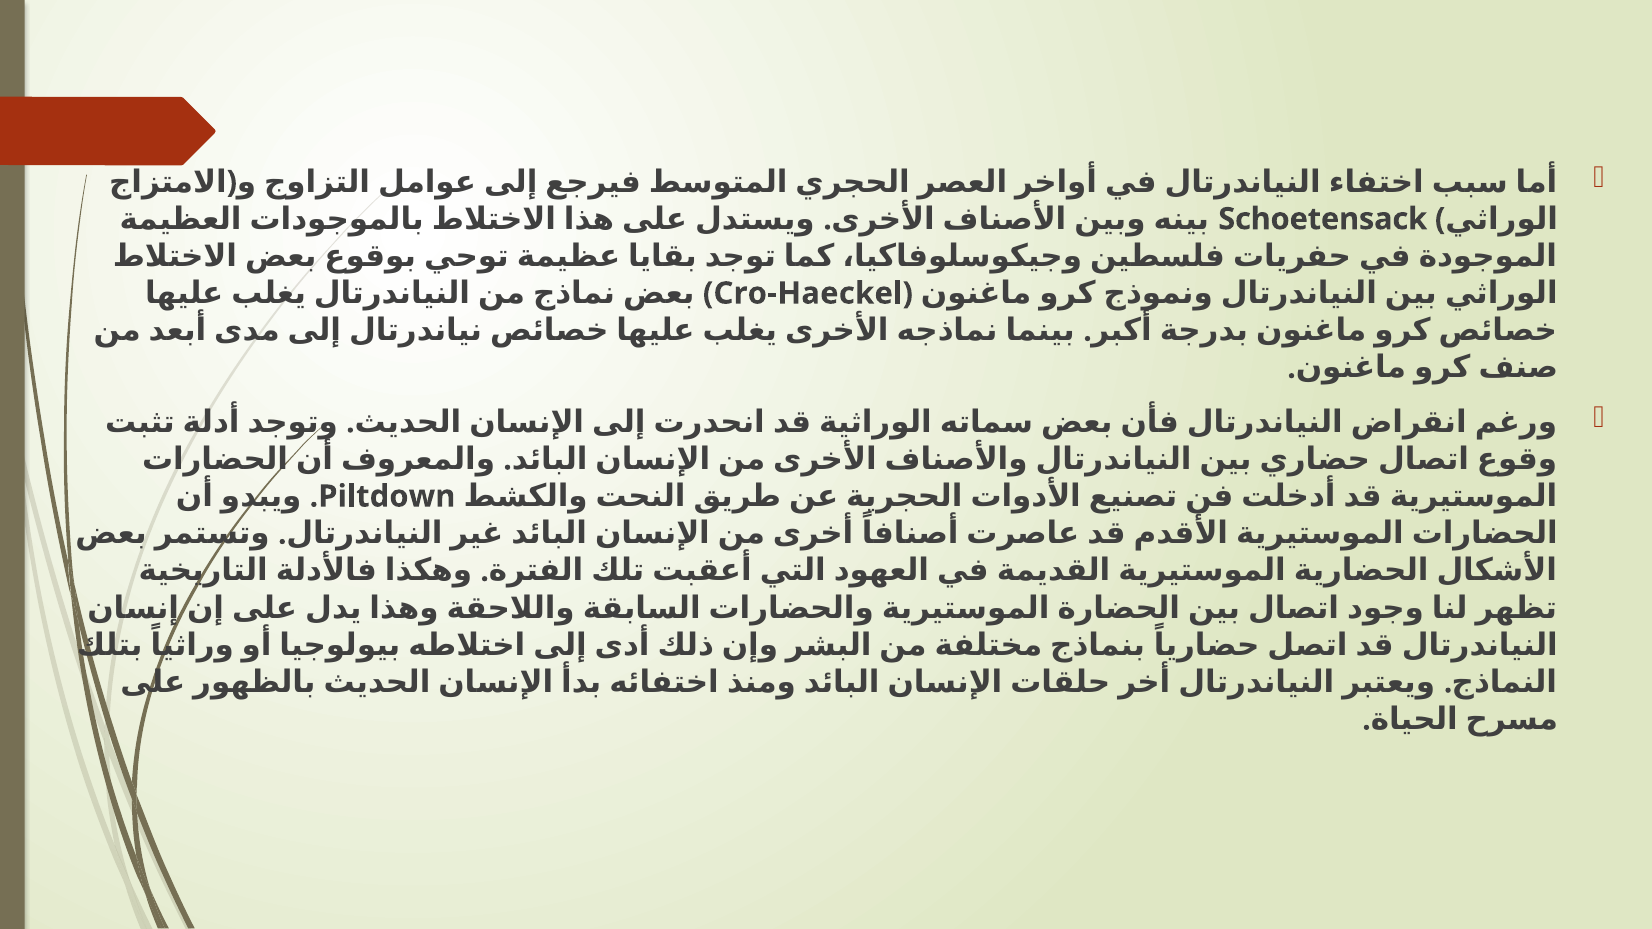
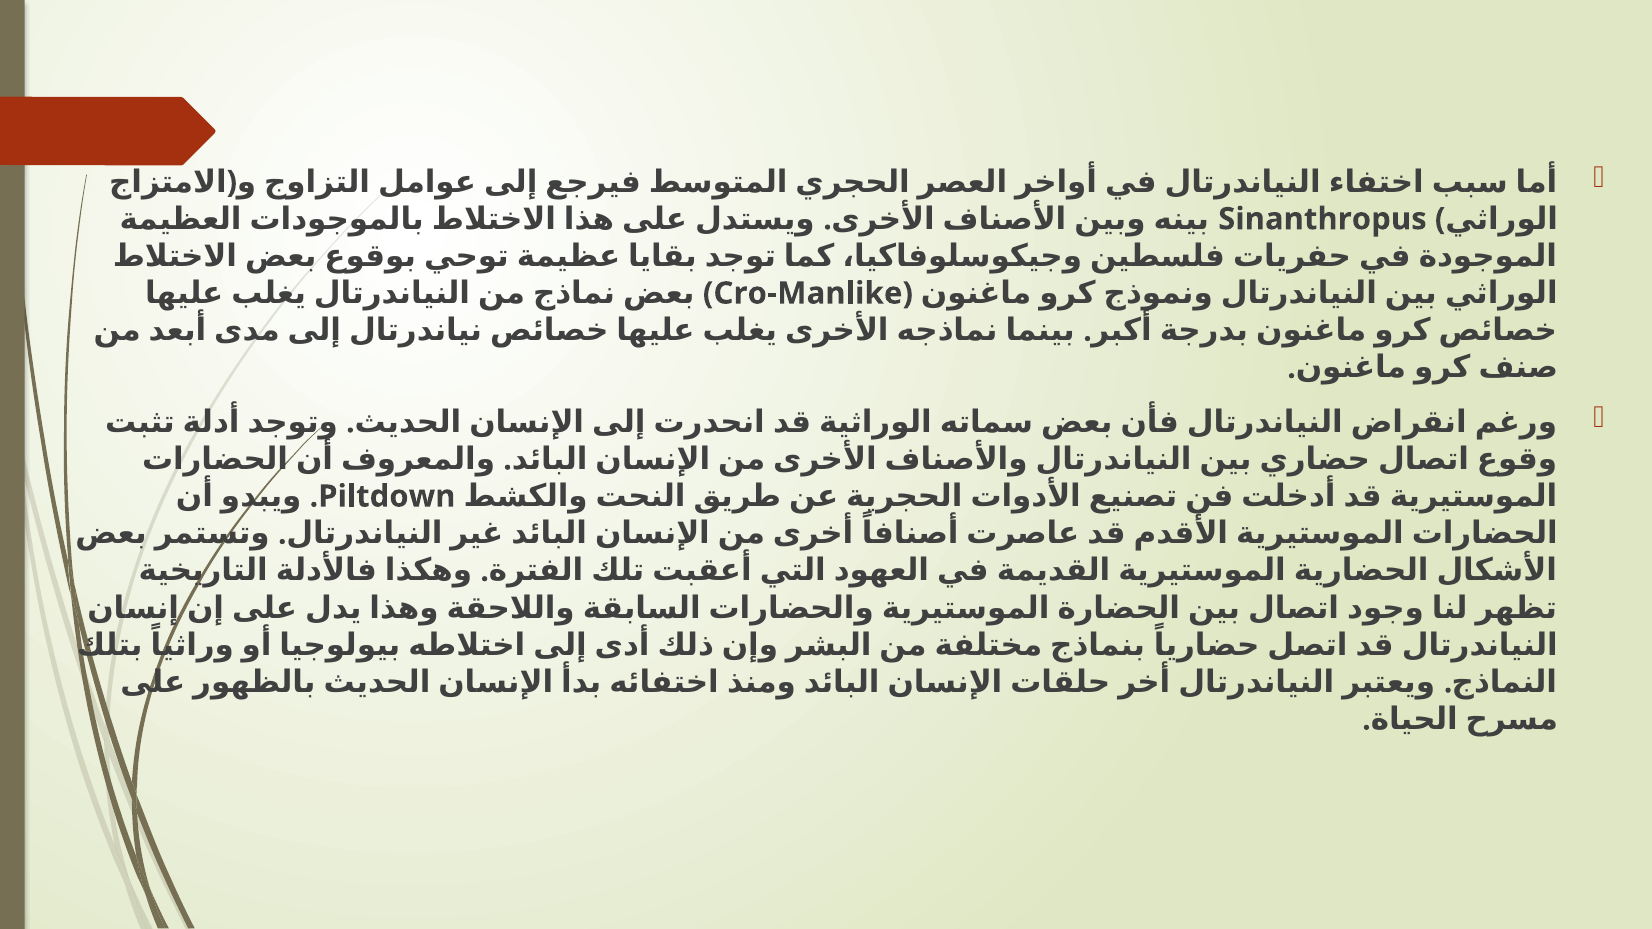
Schoetensack: Schoetensack -> Sinanthropus
Cro-Haeckel: Cro-Haeckel -> Cro-Manlike
